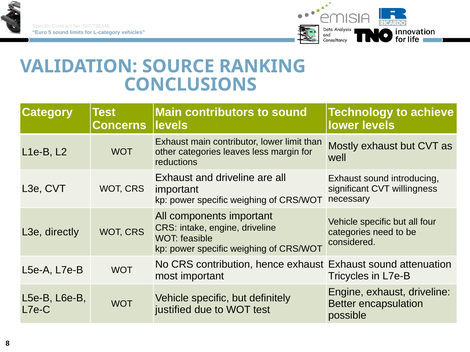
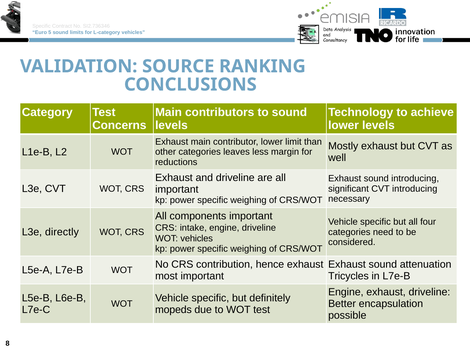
CVT willingness: willingness -> introducing
WOT feasible: feasible -> vehicles
justified: justified -> mopeds
